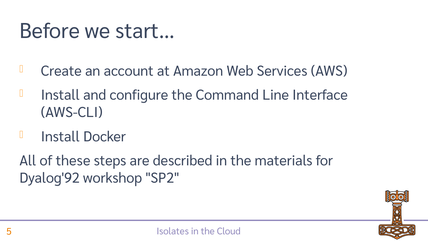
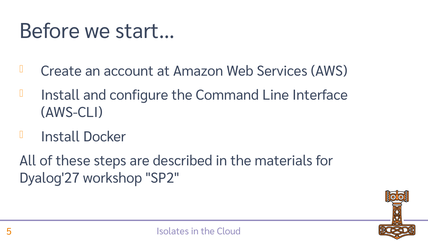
Dyalog'92: Dyalog'92 -> Dyalog'27
